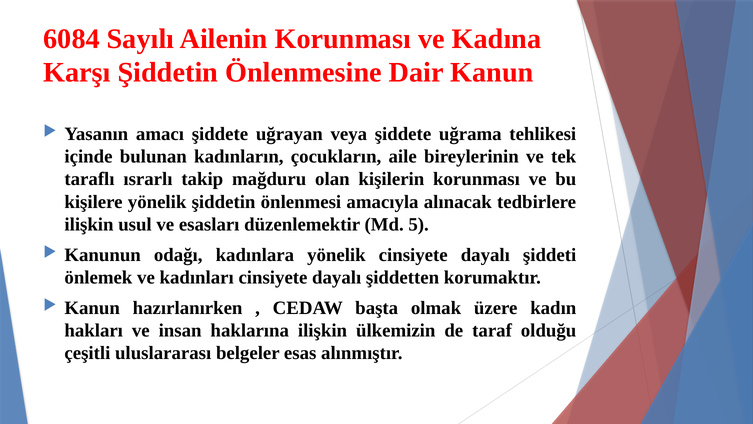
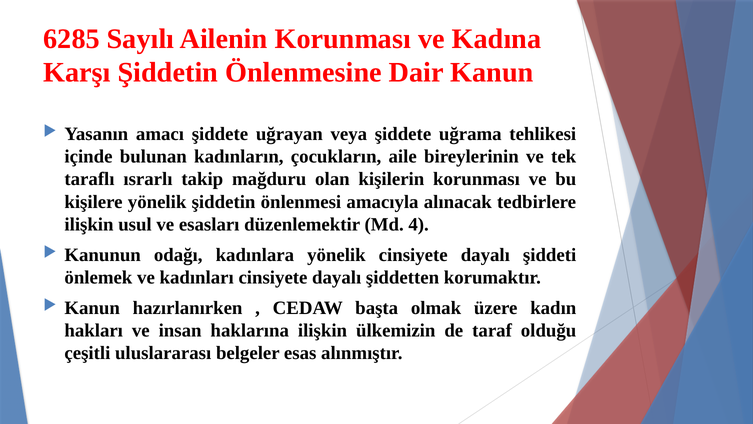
6084: 6084 -> 6285
5: 5 -> 4
